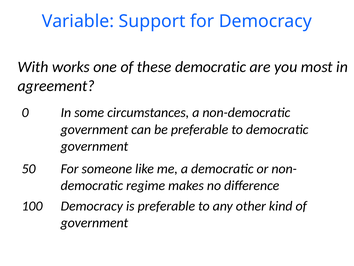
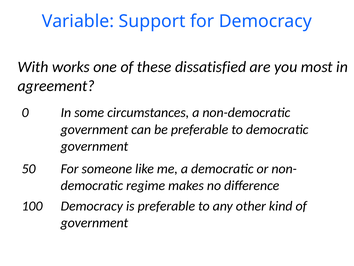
these democratic: democratic -> dissatisfied
